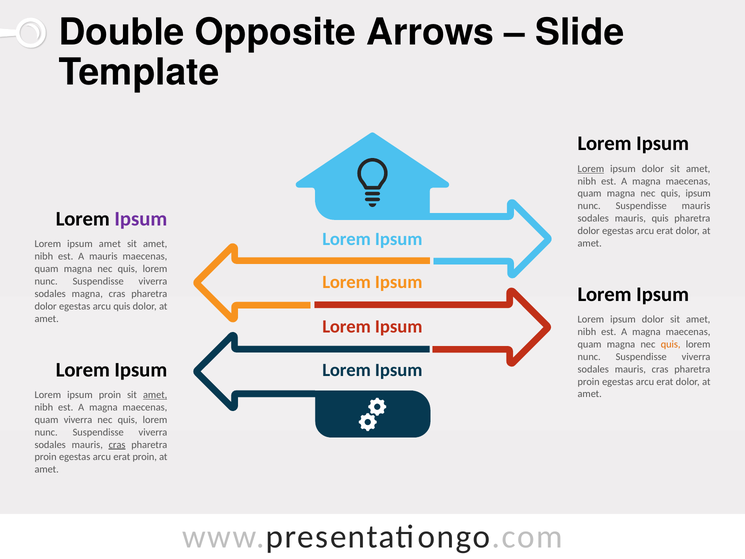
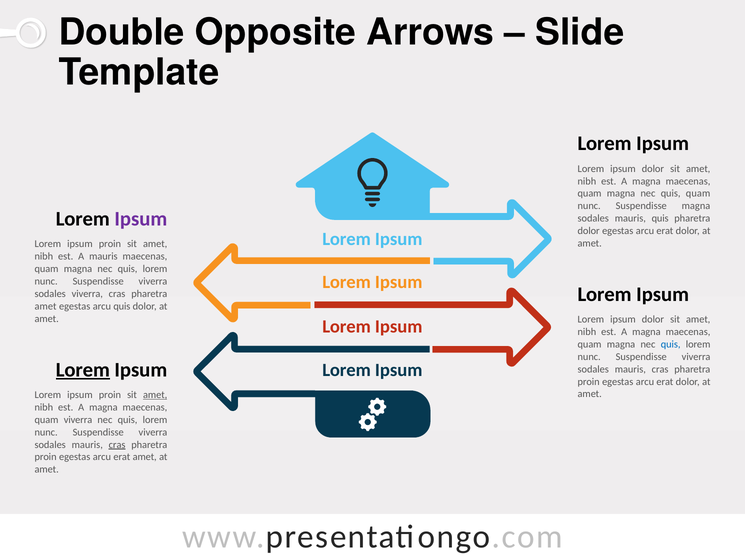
Lorem at (591, 169) underline: present -> none
quis ipsum: ipsum -> quam
Suspendisse mauris: mauris -> magna
amet at (110, 244): amet -> proin
sodales magna: magna -> viverra
dolor at (46, 306): dolor -> amet
quis at (671, 344) colour: orange -> blue
Lorem at (83, 370) underline: none -> present
erat proin: proin -> amet
